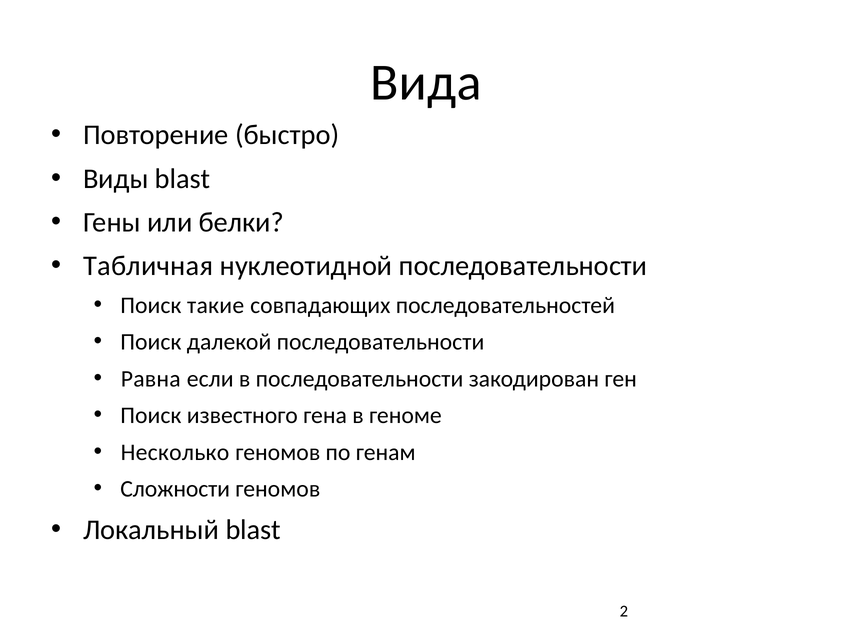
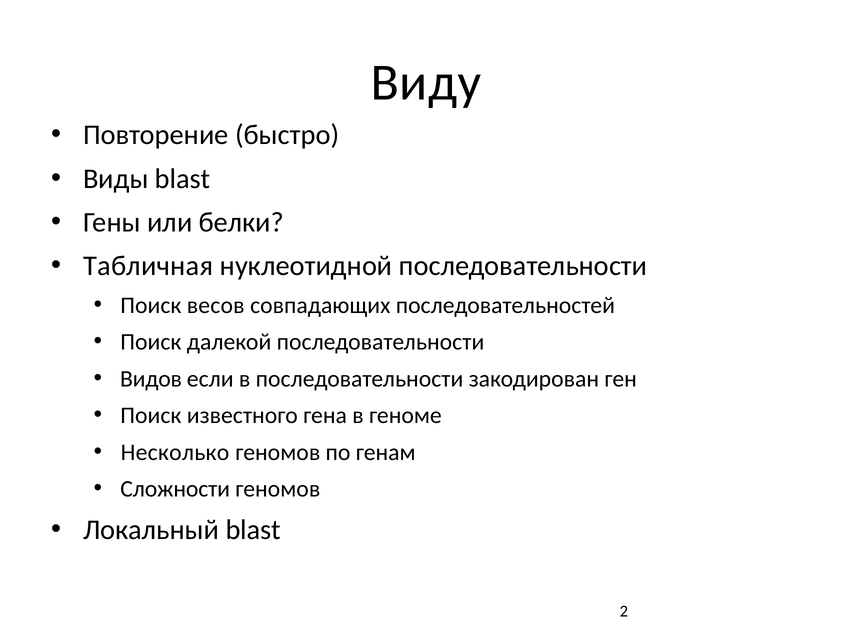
Вида: Вида -> Виду
такие: такие -> весов
Равна: Равна -> Видов
